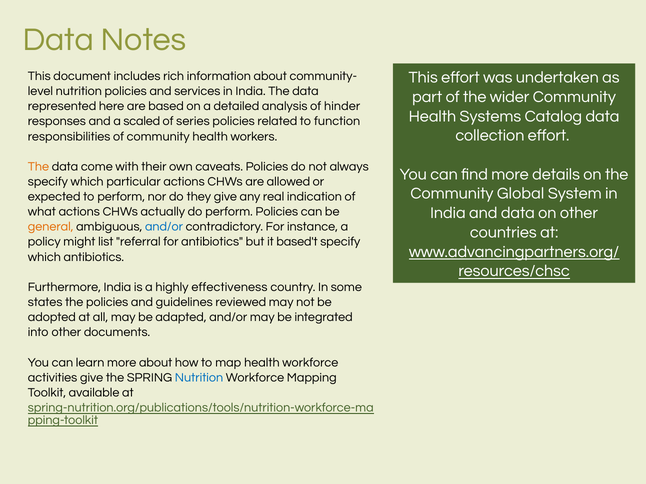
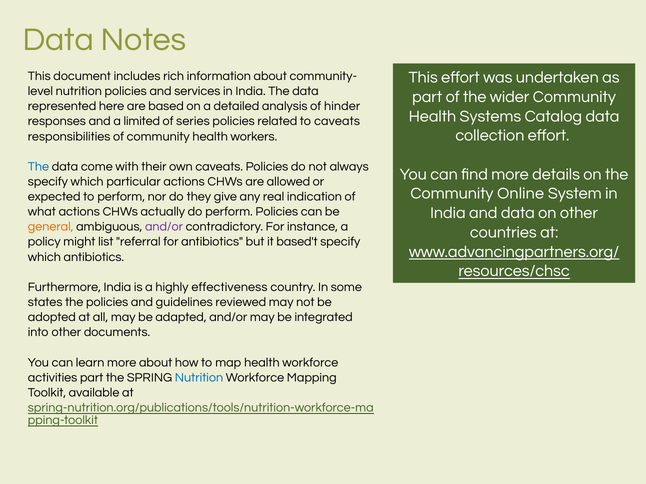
scaled: scaled -> limited
to function: function -> caveats
The at (38, 167) colour: orange -> blue
Global: Global -> Online
and/or at (164, 227) colour: blue -> purple
activities give: give -> part
